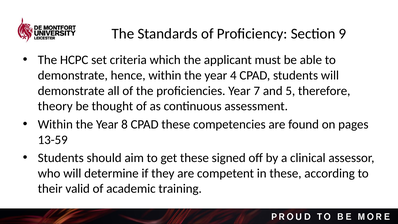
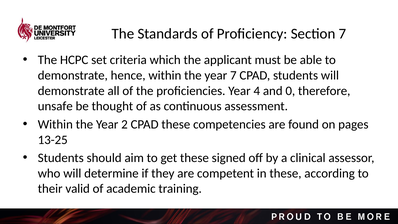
Section 9: 9 -> 7
year 4: 4 -> 7
7: 7 -> 4
5: 5 -> 0
theory: theory -> unsafe
8: 8 -> 2
13-59: 13-59 -> 13-25
